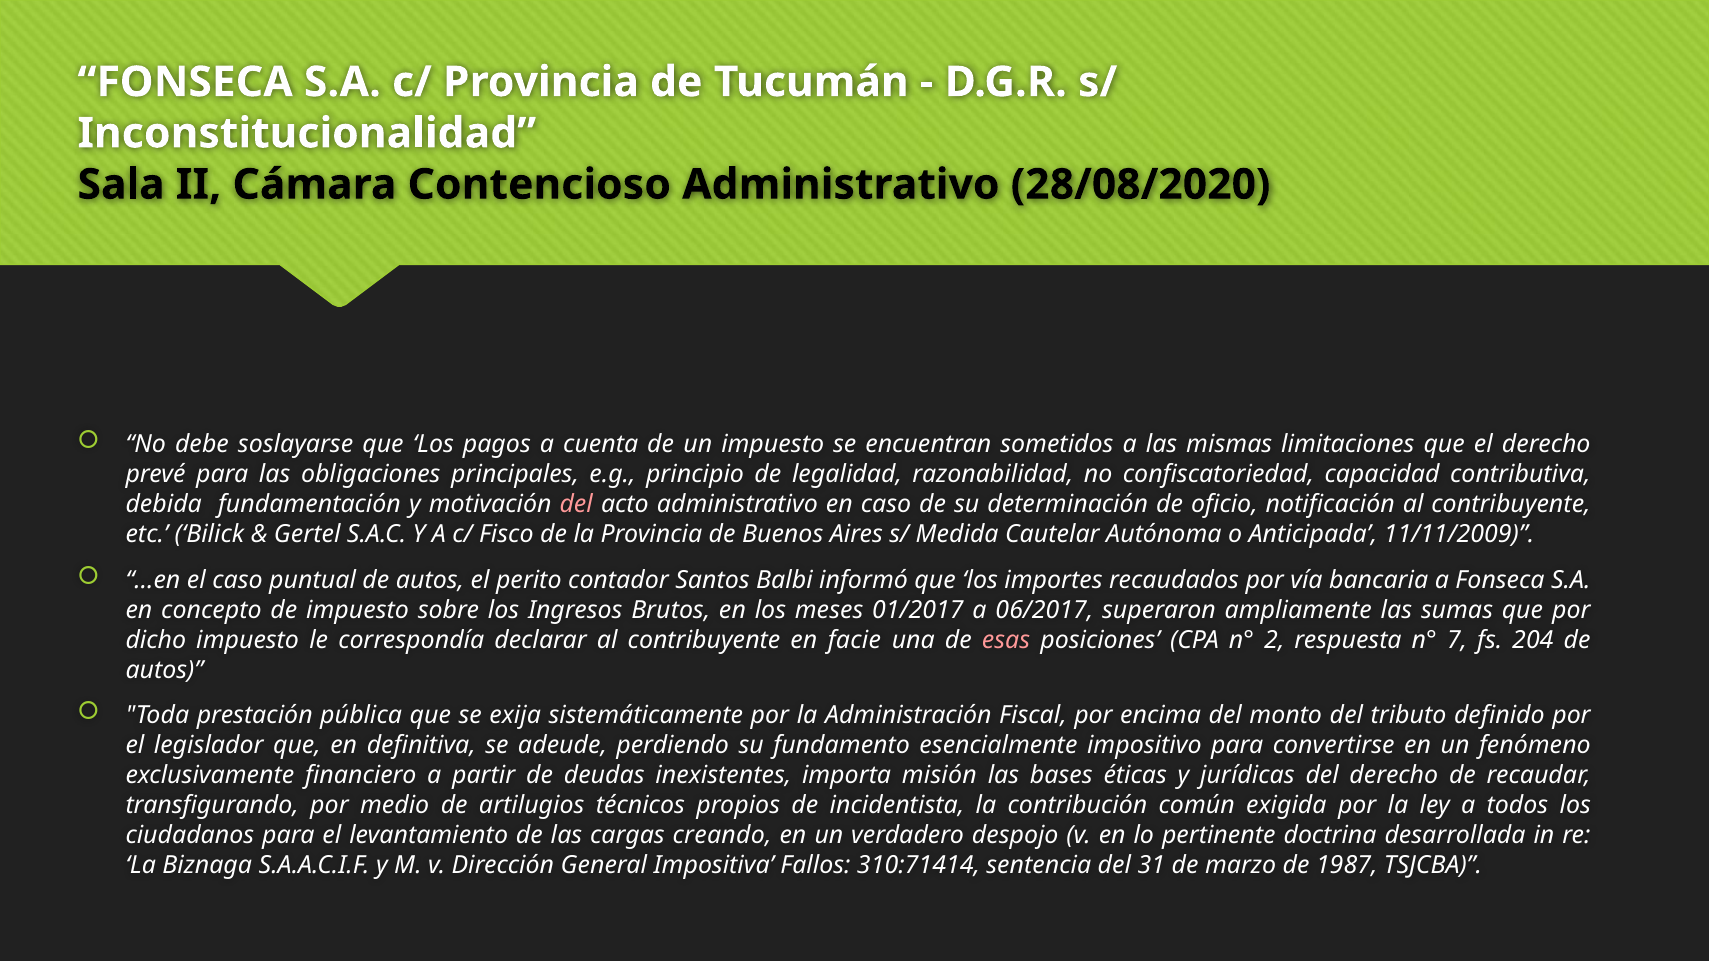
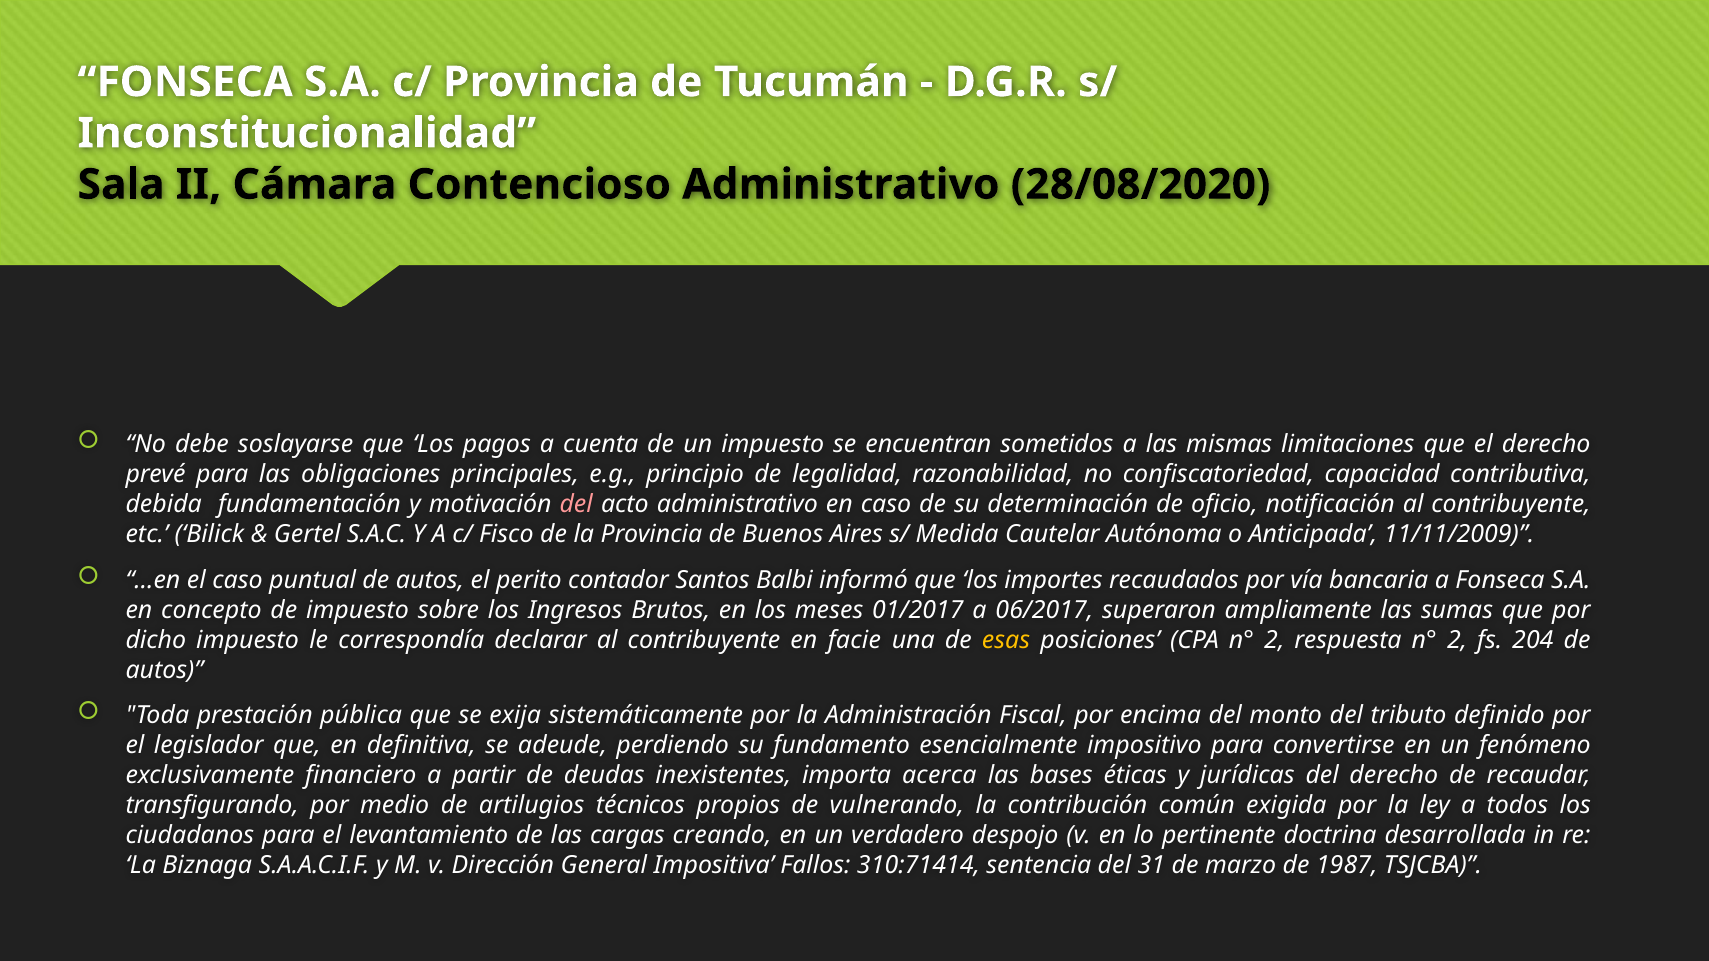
esas colour: pink -> yellow
respuesta n° 7: 7 -> 2
misión: misión -> acerca
incidentista: incidentista -> vulnerando
